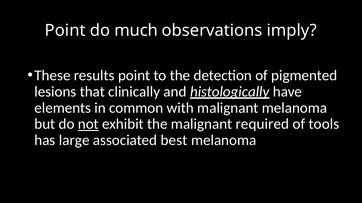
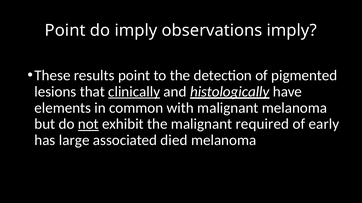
do much: much -> imply
clinically underline: none -> present
tools: tools -> early
best: best -> died
